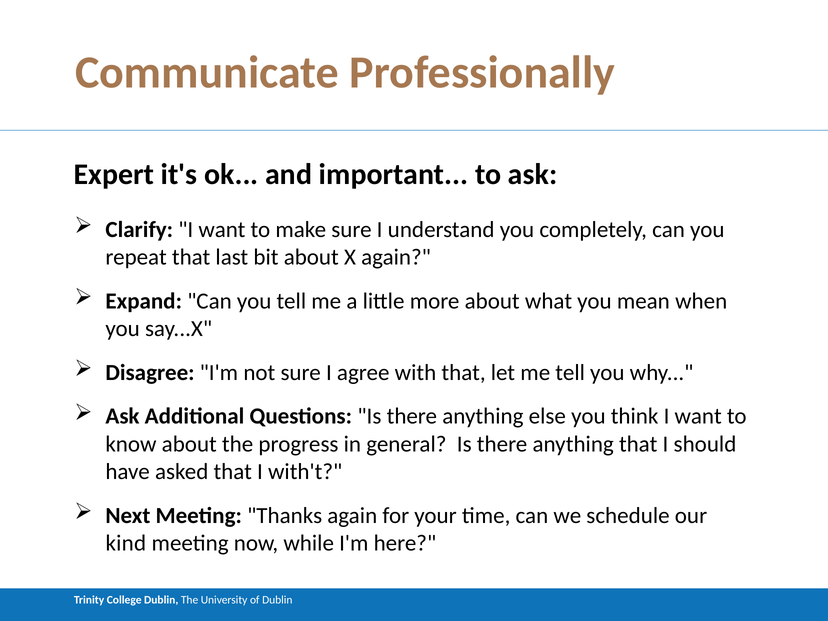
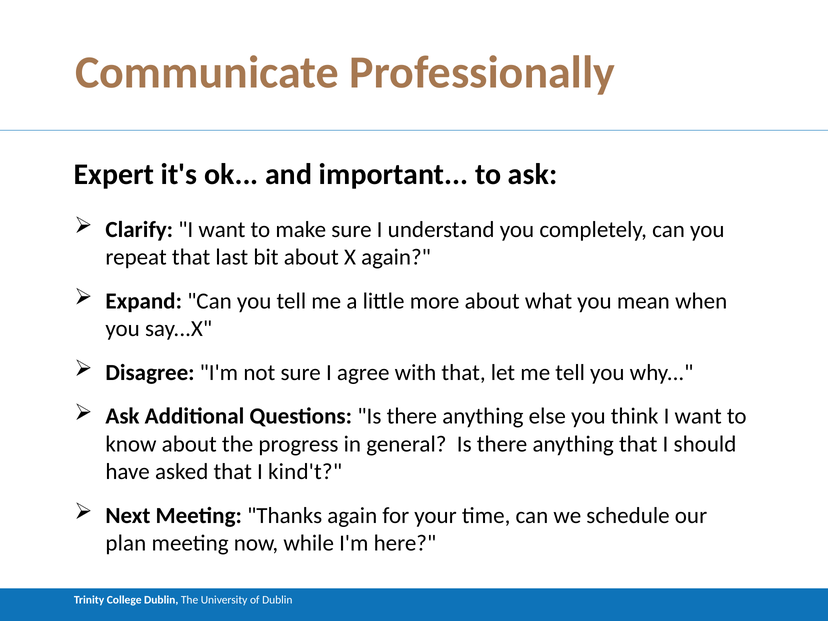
with't: with't -> kind't
kind: kind -> plan
